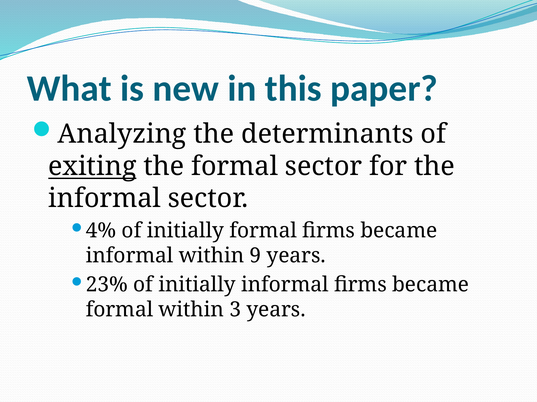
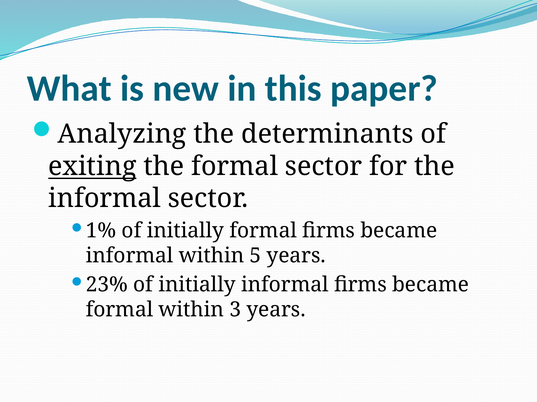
4%: 4% -> 1%
9: 9 -> 5
